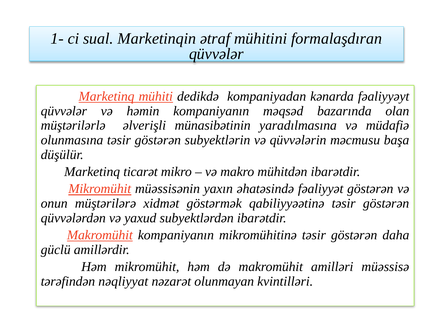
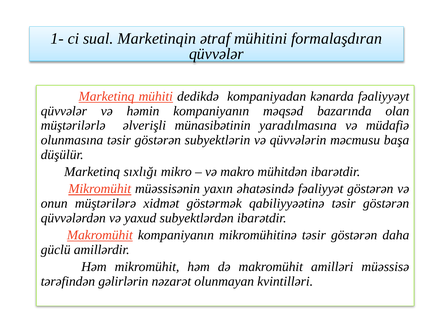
ticarət: ticarət -> sıxlığı
nəqliyyat: nəqliyyat -> gəlirlərin
